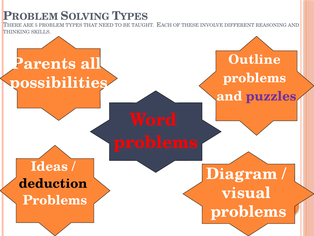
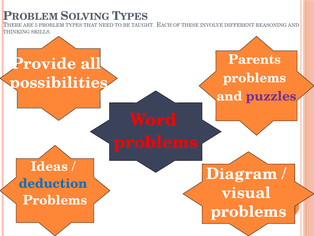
Outline: Outline -> Parents
Parents: Parents -> Provide
deduction colour: black -> blue
